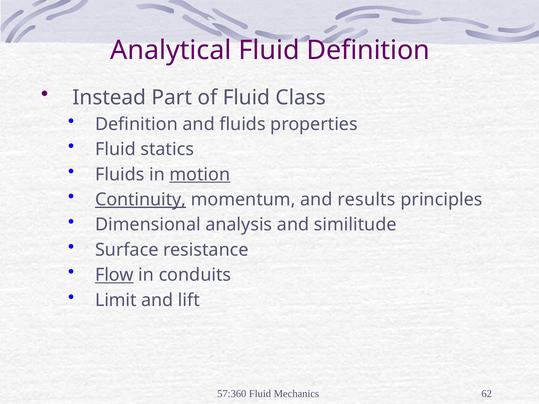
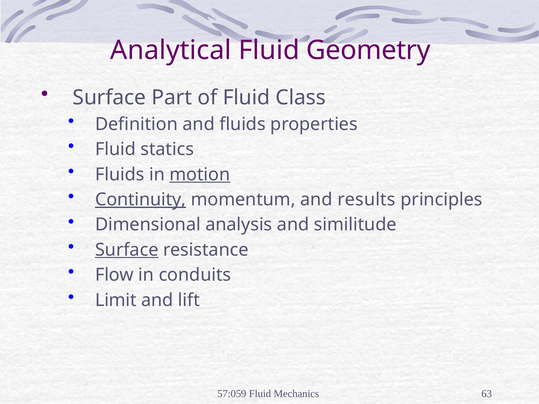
Fluid Definition: Definition -> Geometry
Instead at (109, 98): Instead -> Surface
Surface at (127, 250) underline: none -> present
Flow underline: present -> none
57:360: 57:360 -> 57:059
62: 62 -> 63
